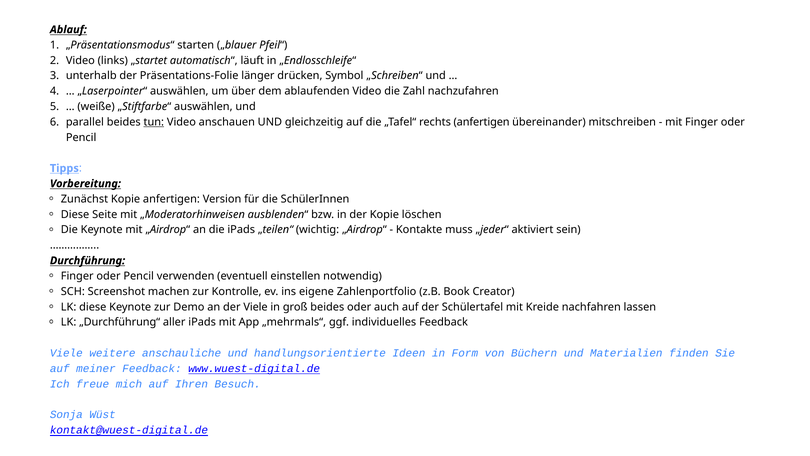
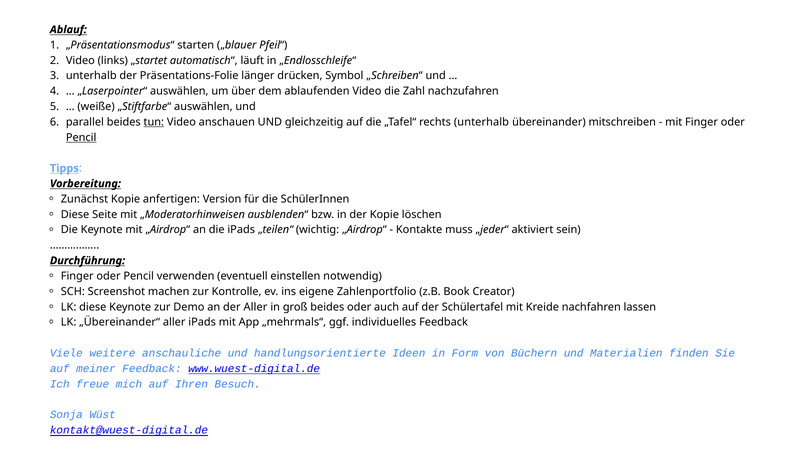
rechts anfertigen: anfertigen -> unterhalb
Pencil at (81, 137) underline: none -> present
der Viele: Viele -> Aller
„Durchführung“: „Durchführung“ -> „Übereinander“
